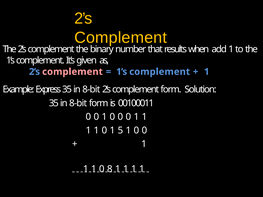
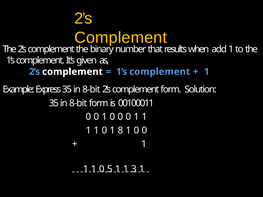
complement at (72, 72) colour: pink -> white
5: 5 -> 8
8: 8 -> 5
1 at (134, 169): 1 -> 3
